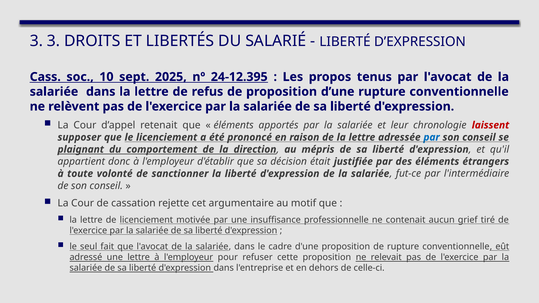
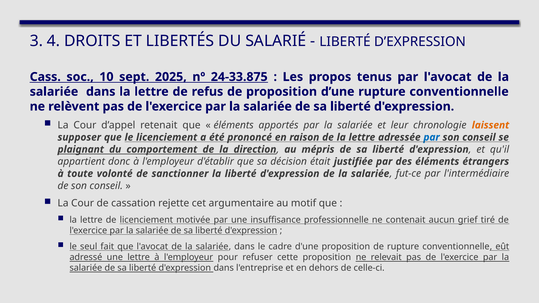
3 3: 3 -> 4
24-12.395: 24-12.395 -> 24-33.875
laissent colour: red -> orange
